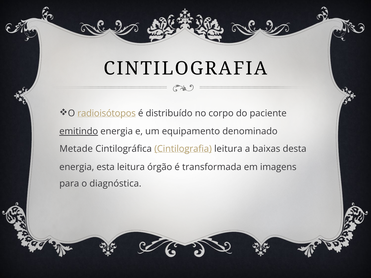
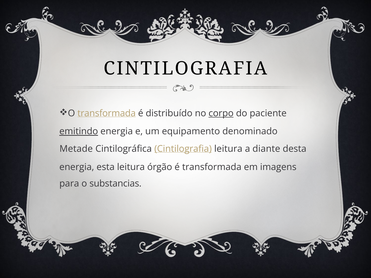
radioisótopos at (107, 113): radioisótopos -> transformada
corpo underline: none -> present
baixas: baixas -> diante
diagnóstica: diagnóstica -> substancias
